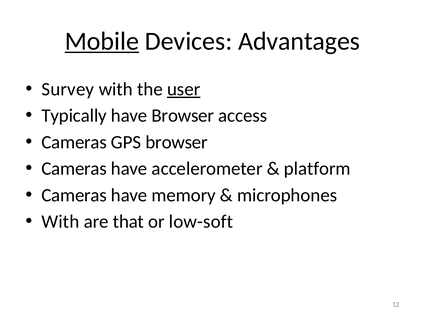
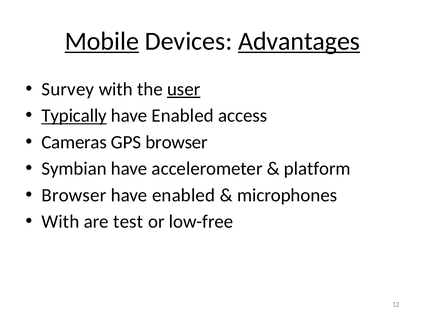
Advantages underline: none -> present
Typically underline: none -> present
Browser at (183, 116): Browser -> Enabled
Cameras at (74, 169): Cameras -> Symbian
Cameras at (74, 195): Cameras -> Browser
memory at (184, 195): memory -> enabled
that: that -> test
low-soft: low-soft -> low-free
